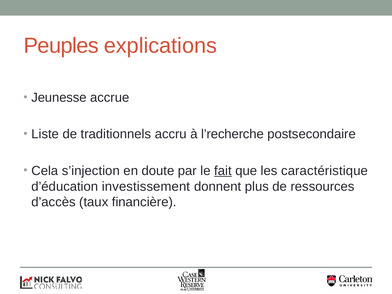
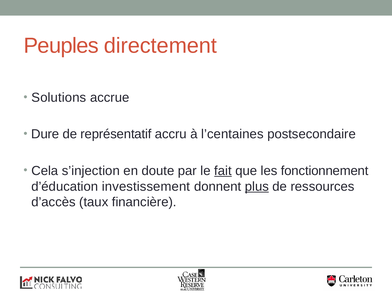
explications: explications -> directement
Jeunesse: Jeunesse -> Solutions
Liste: Liste -> Dure
traditionnels: traditionnels -> représentatif
l’recherche: l’recherche -> l’centaines
caractéristique: caractéristique -> fonctionnement
plus underline: none -> present
